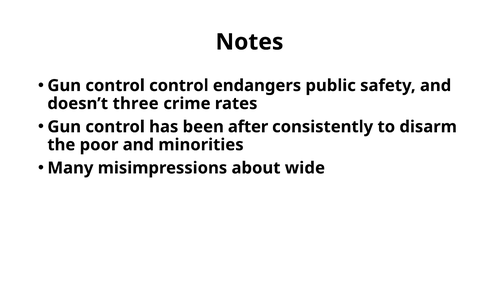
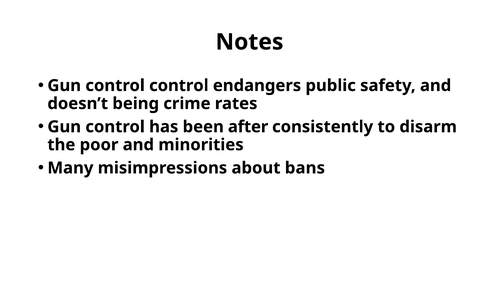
three: three -> being
wide: wide -> bans
